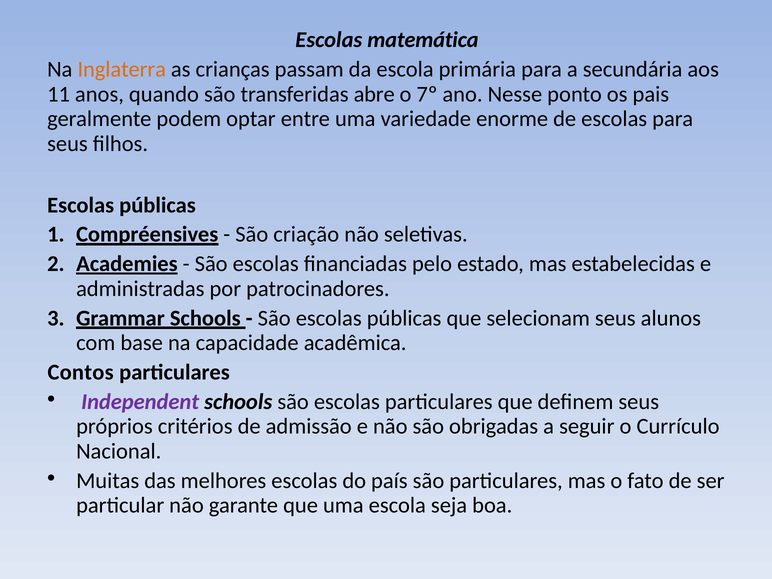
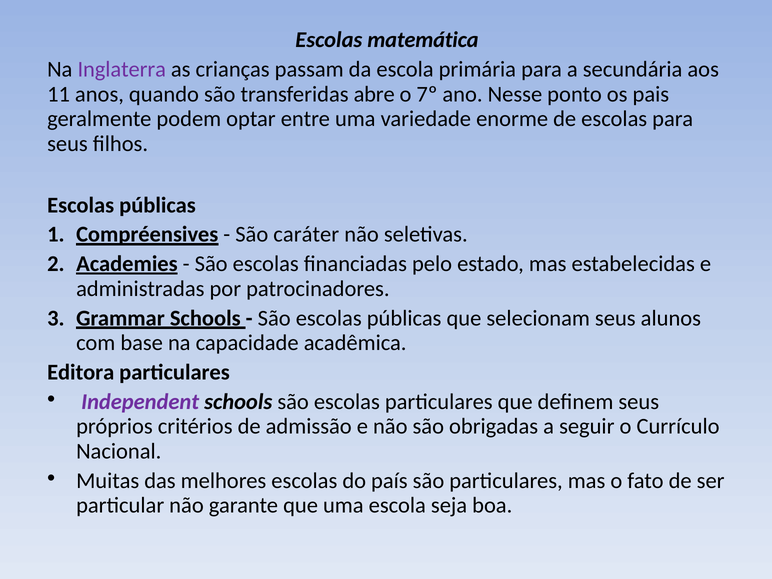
Inglaterra colour: orange -> purple
criação: criação -> caráter
Contos: Contos -> Editora
